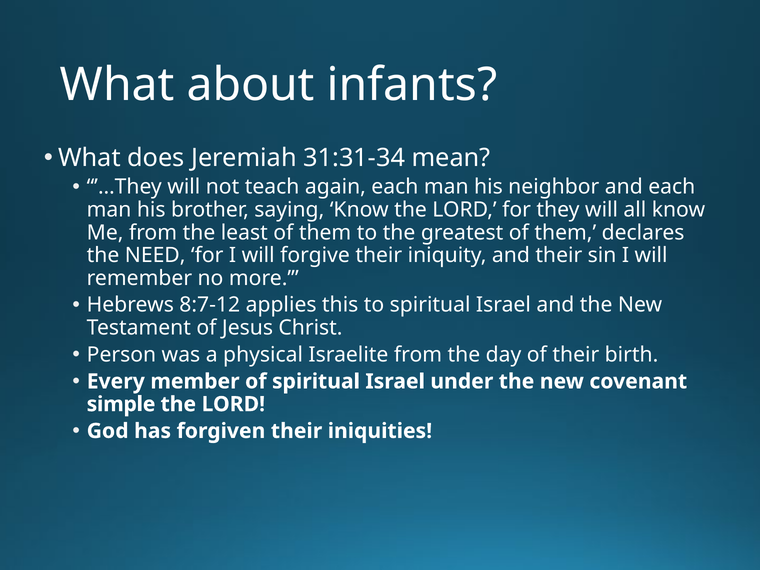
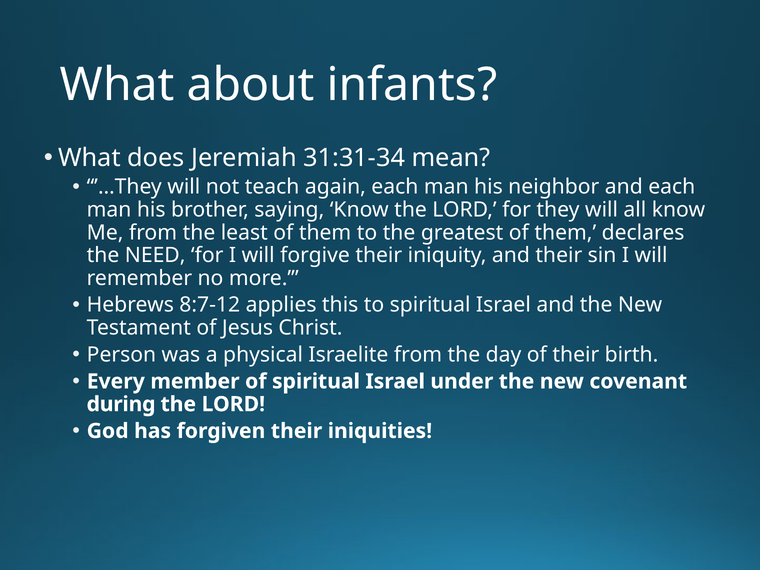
simple: simple -> during
